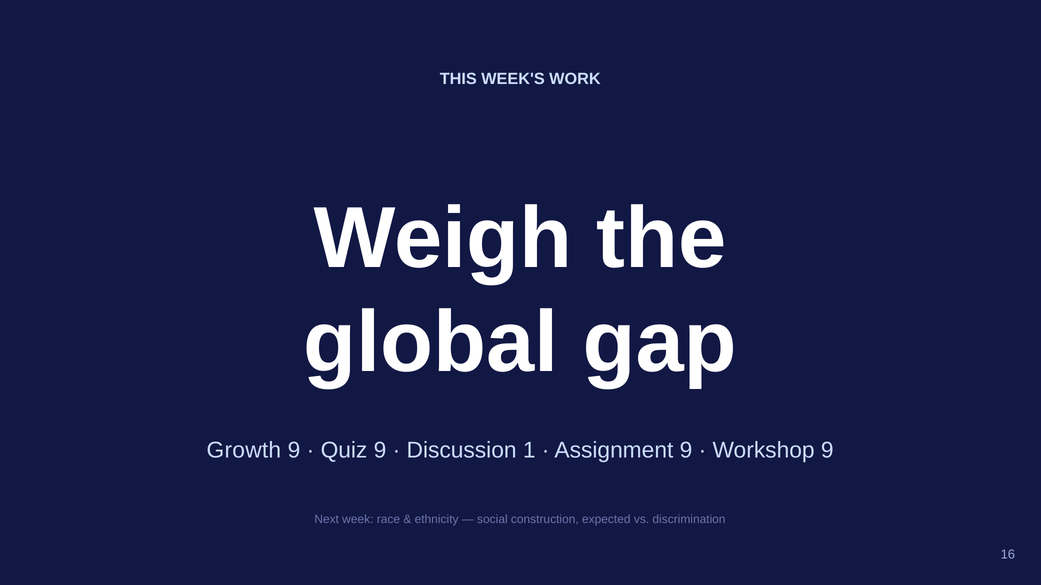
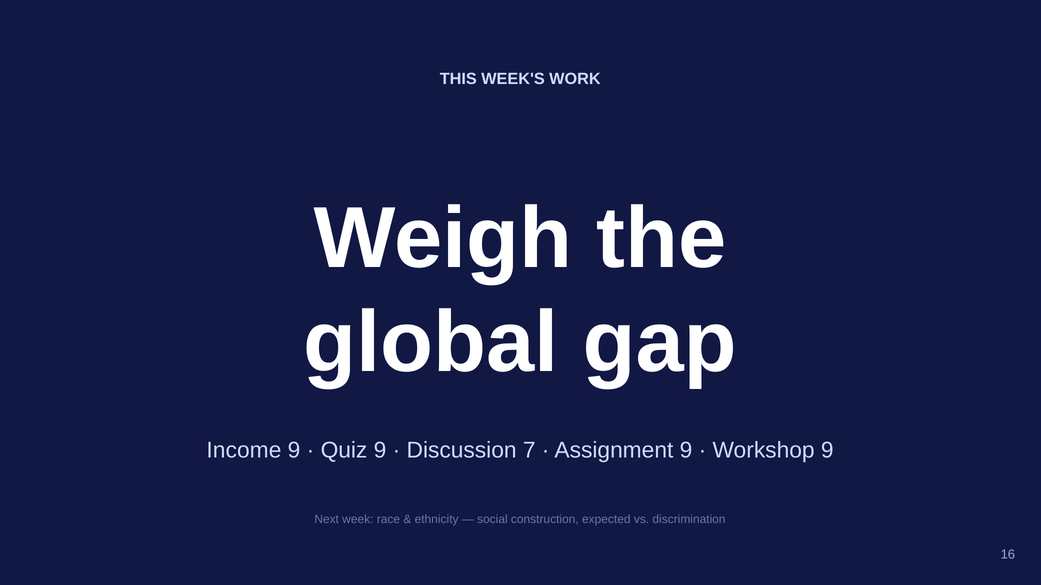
Growth: Growth -> Income
1: 1 -> 7
